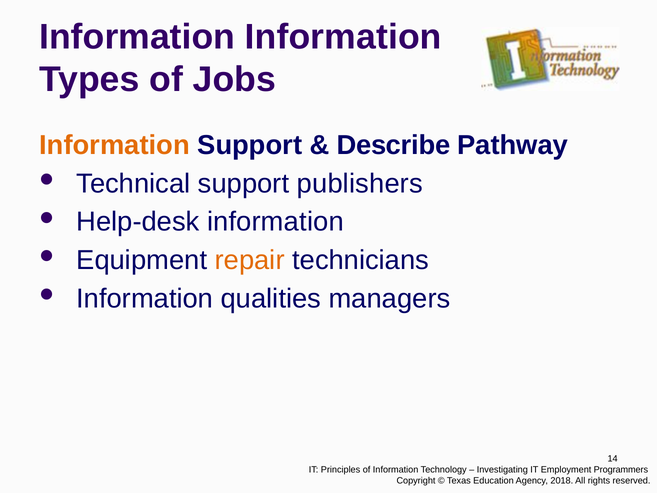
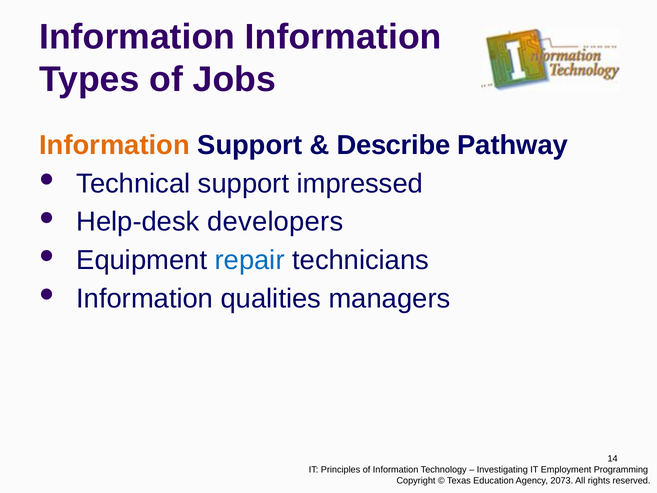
publishers: publishers -> impressed
Help-desk information: information -> developers
repair colour: orange -> blue
Programmers: Programmers -> Programming
2018: 2018 -> 2073
